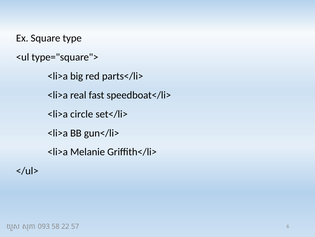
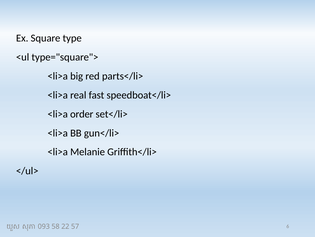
circle: circle -> order
